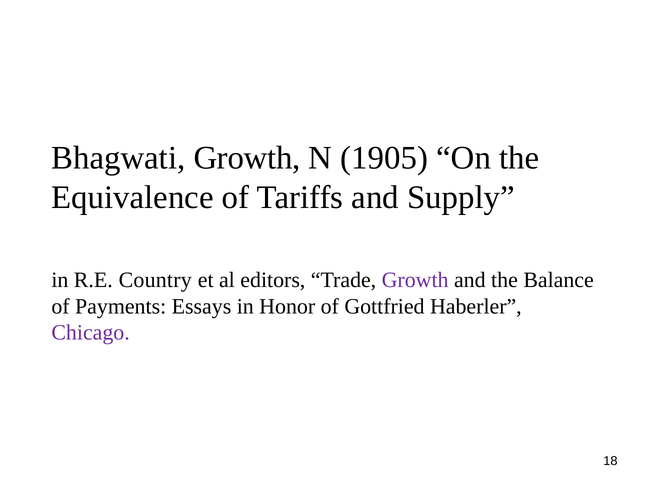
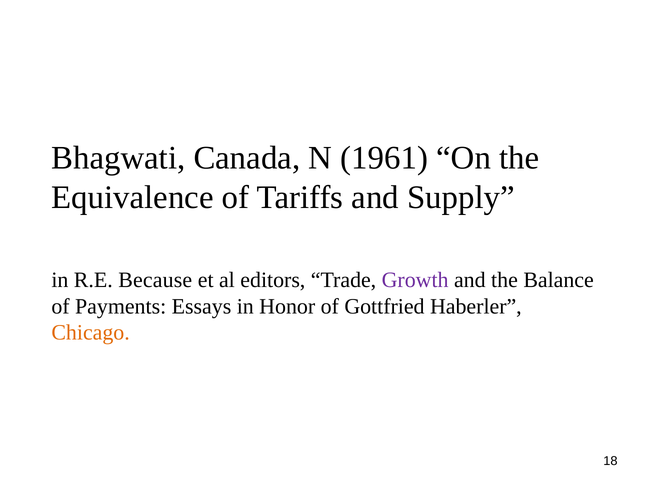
Bhagwati Growth: Growth -> Canada
1905: 1905 -> 1961
Country: Country -> Because
Chicago colour: purple -> orange
